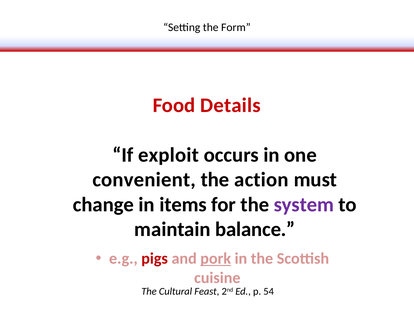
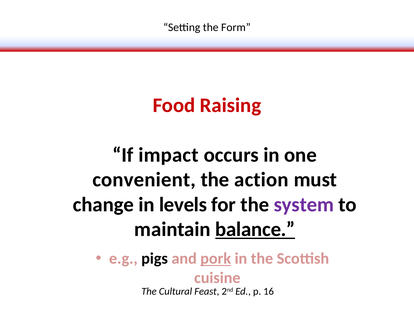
Details: Details -> Raising
exploit: exploit -> impact
items: items -> levels
balance underline: none -> present
pigs colour: red -> black
54: 54 -> 16
